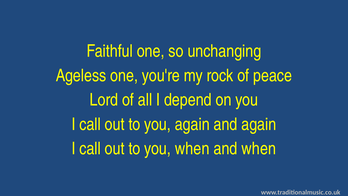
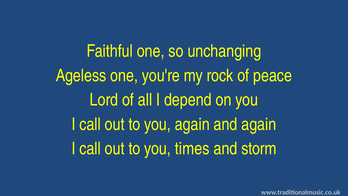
you when: when -> times
and when: when -> storm
